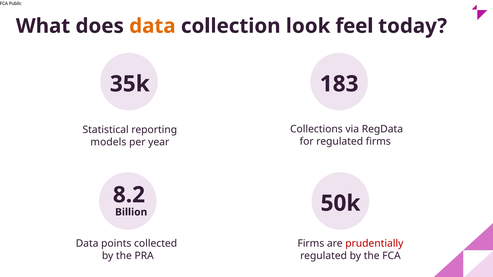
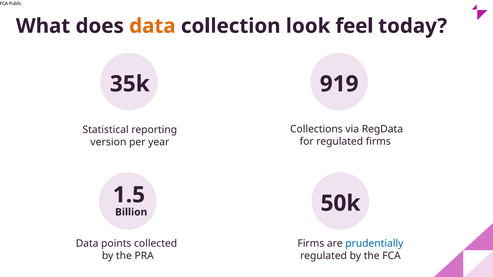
183: 183 -> 919
models: models -> version
8.2: 8.2 -> 1.5
prudentially colour: red -> blue
